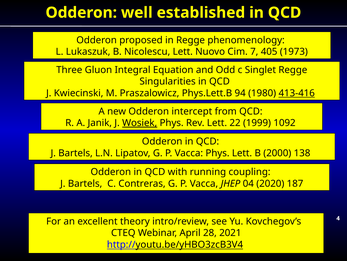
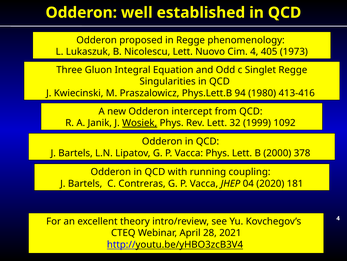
Cim 7: 7 -> 4
413-416 underline: present -> none
22: 22 -> 32
138: 138 -> 378
187: 187 -> 181
